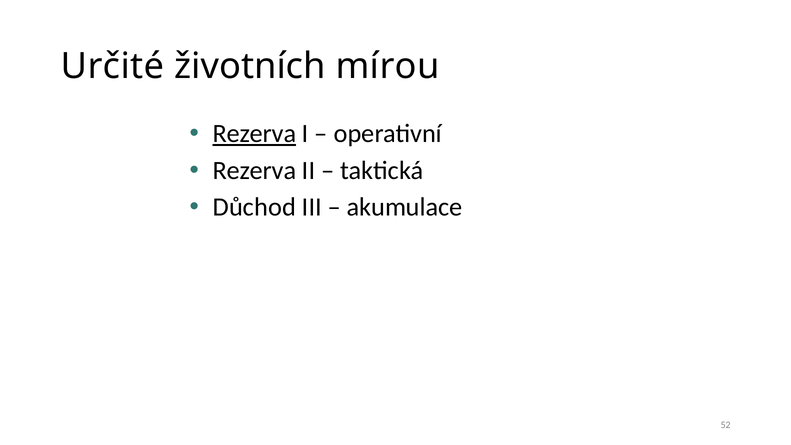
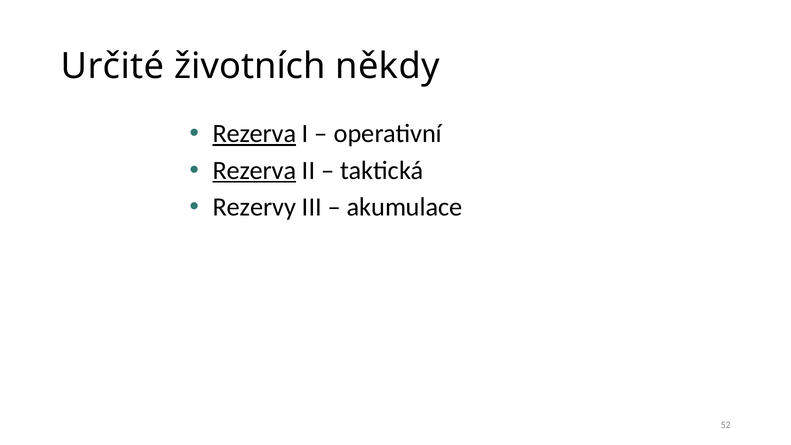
mírou: mírou -> někdy
Rezerva at (254, 170) underline: none -> present
Důchod: Důchod -> Rezervy
